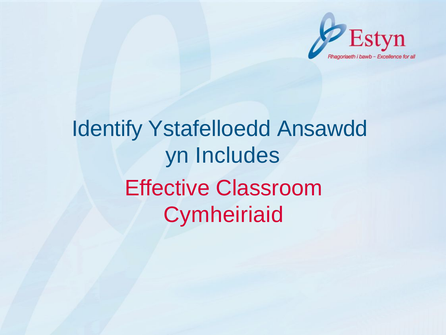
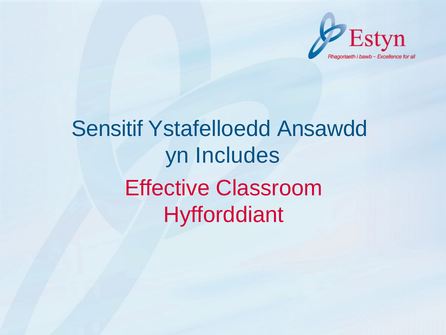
Identify: Identify -> Sensitif
Cymheiriaid: Cymheiriaid -> Hyfforddiant
